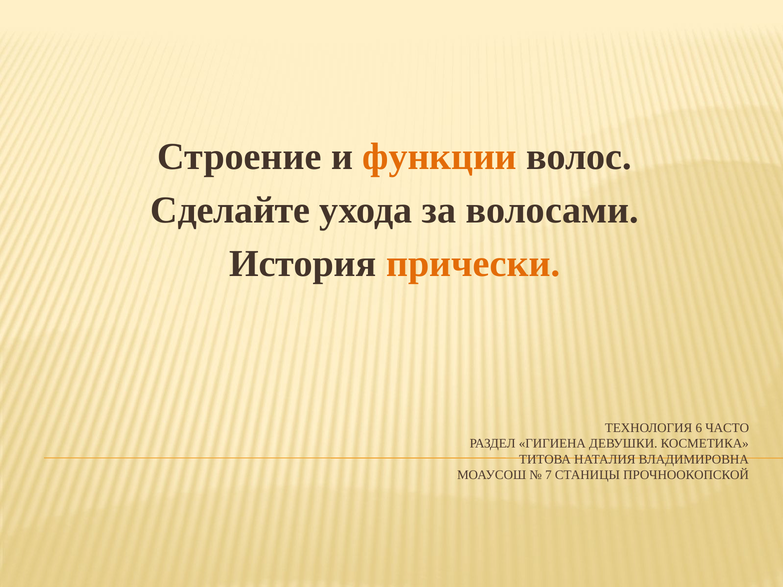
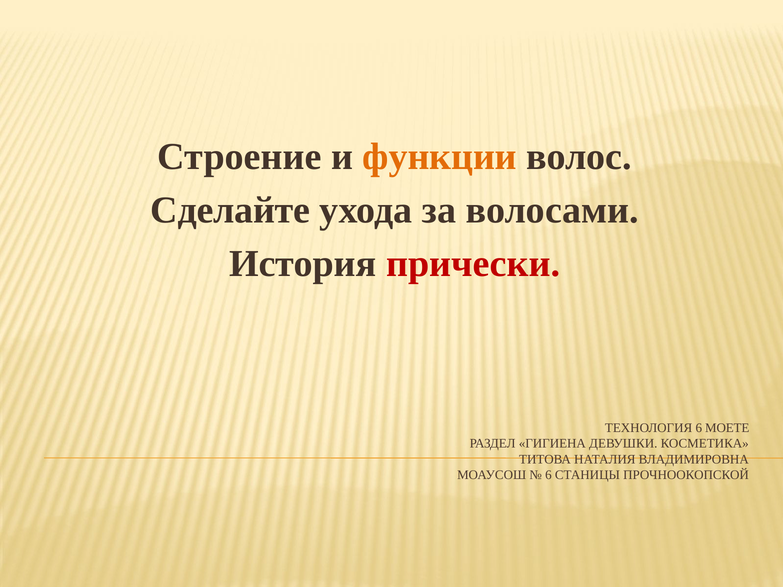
прически colour: orange -> red
ЧАСТО: ЧАСТО -> МОЕТЕ
7 at (548, 475): 7 -> 6
